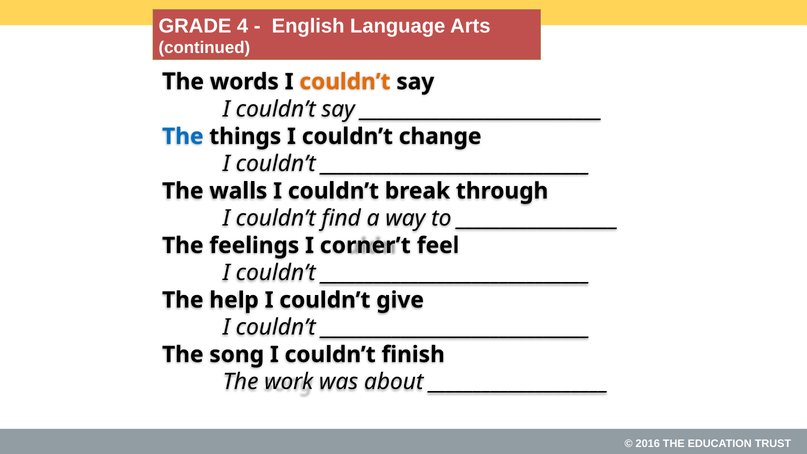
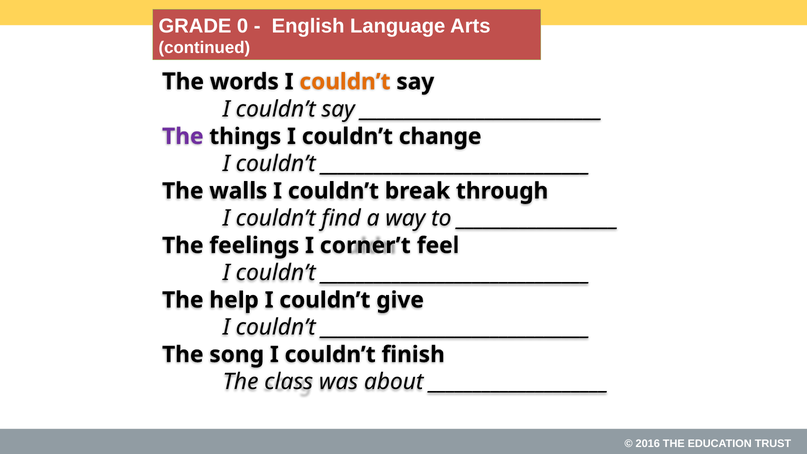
4: 4 -> 0
The at (183, 136) colour: blue -> purple
work: work -> class
